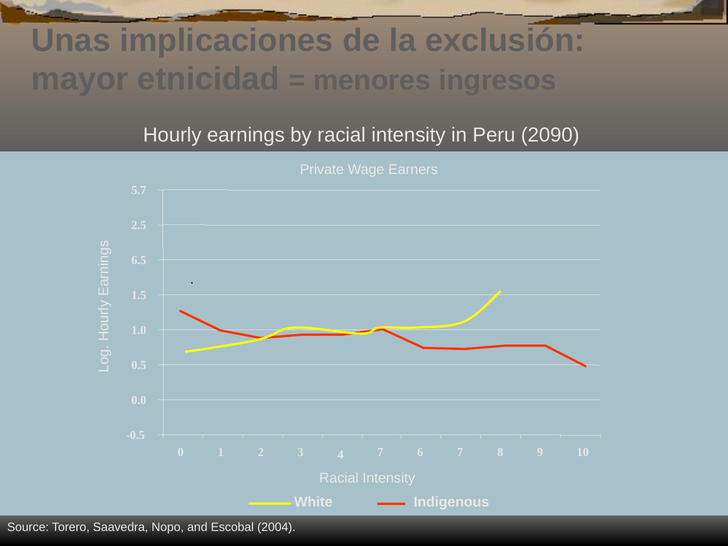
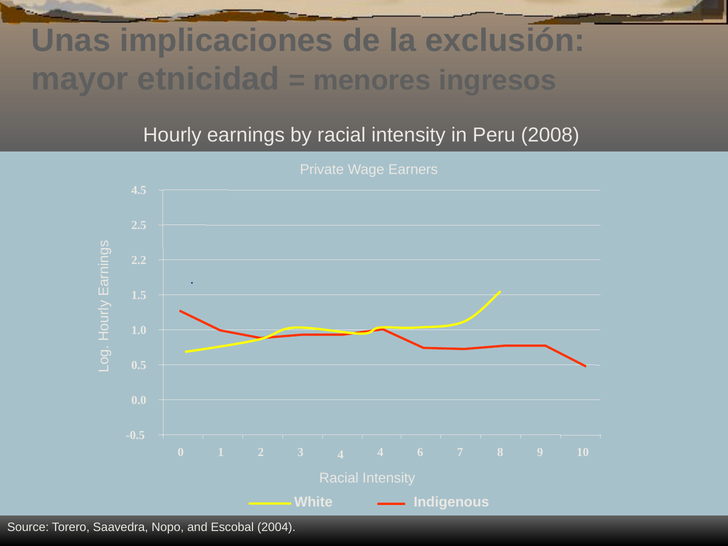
2090: 2090 -> 2008
5.7: 5.7 -> 4.5
6.5: 6.5 -> 2.2
3 7: 7 -> 4
